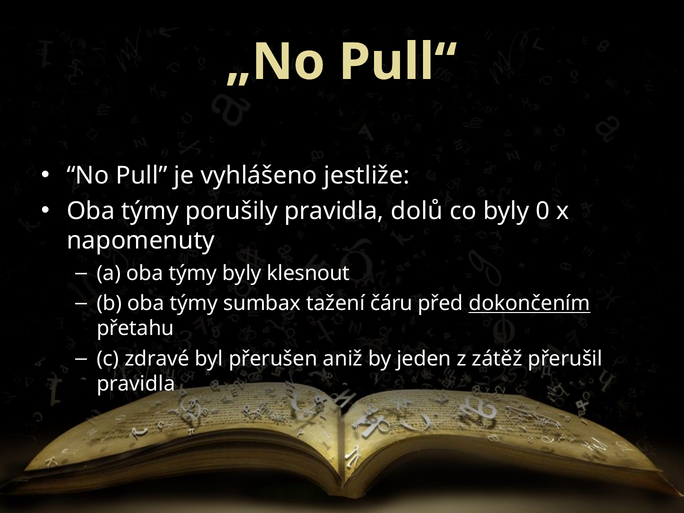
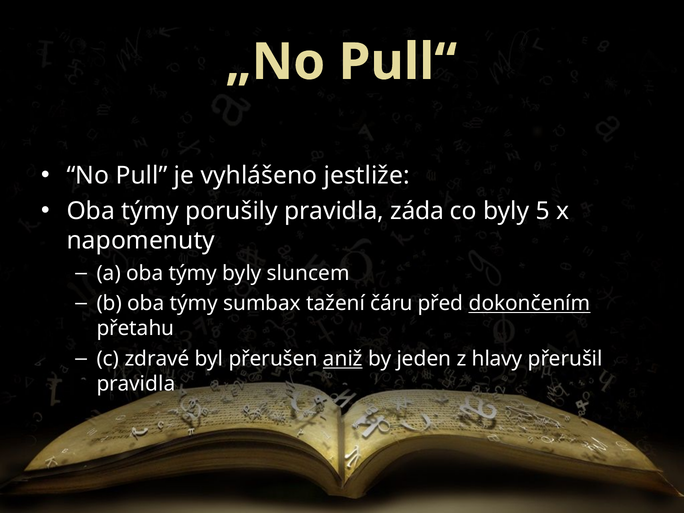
dolů: dolů -> záda
0: 0 -> 5
klesnout: klesnout -> sluncem
aniž underline: none -> present
zátěž: zátěž -> hlavy
